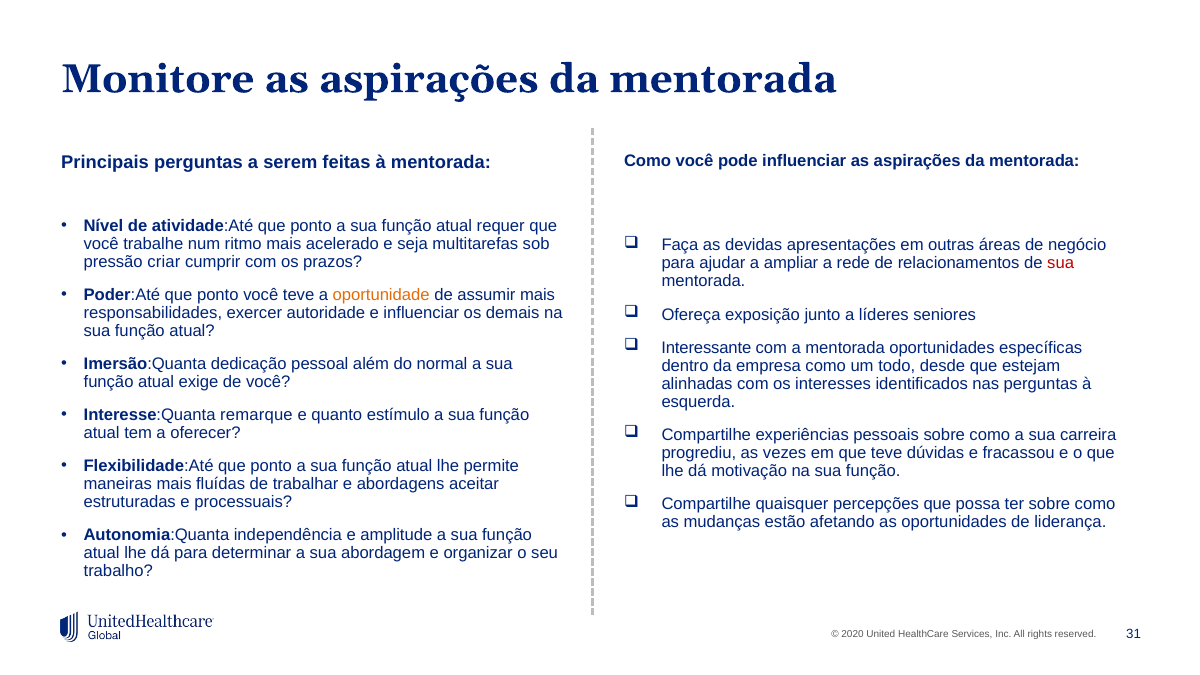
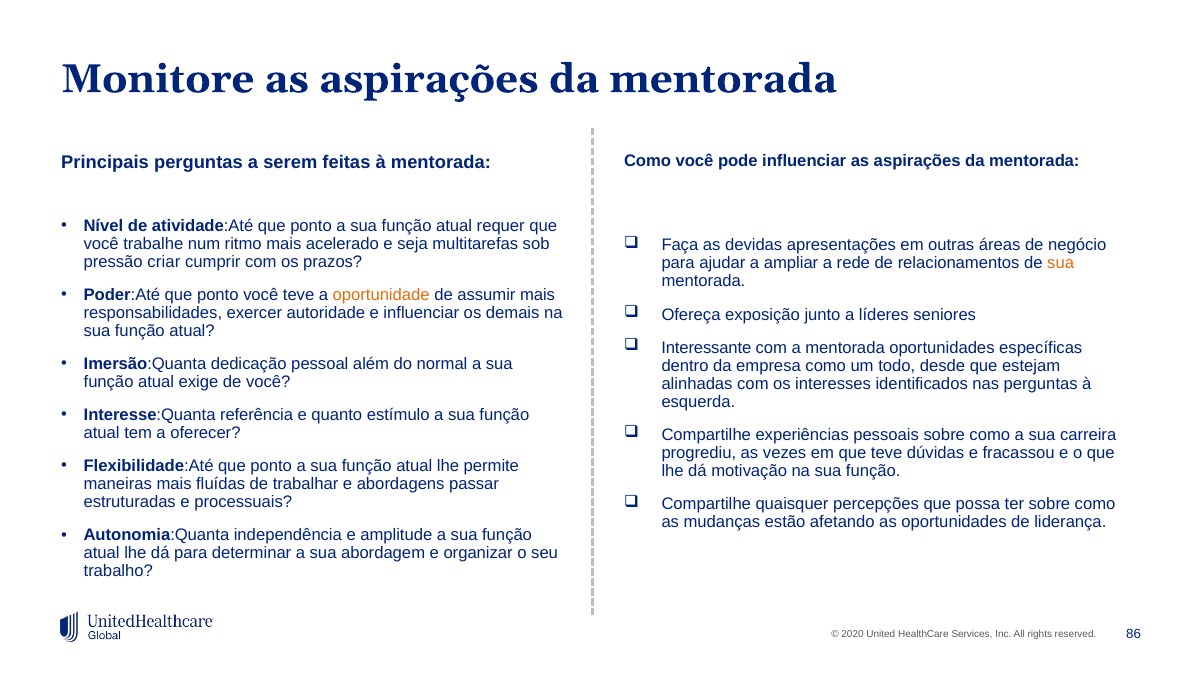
sua at (1061, 263) colour: red -> orange
remarque: remarque -> referência
aceitar: aceitar -> passar
31: 31 -> 86
